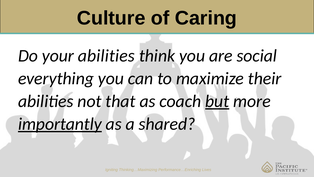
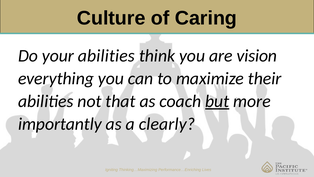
social: social -> vision
importantly underline: present -> none
shared: shared -> clearly
